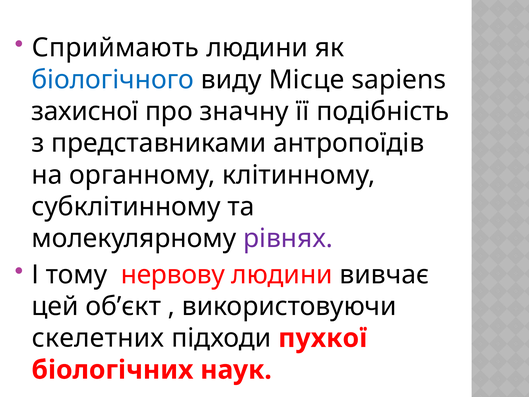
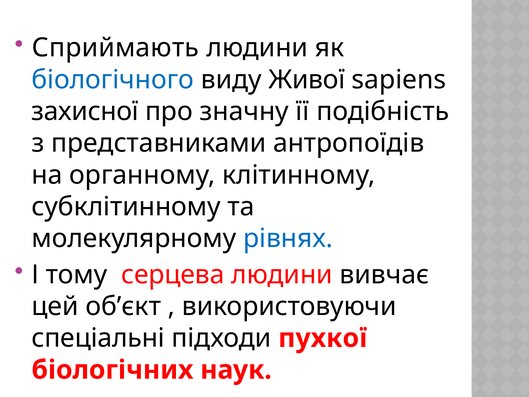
Місце: Місце -> Живої
рівнях colour: purple -> blue
нервову: нервову -> серцева
скелетних: скелетних -> спеціальні
